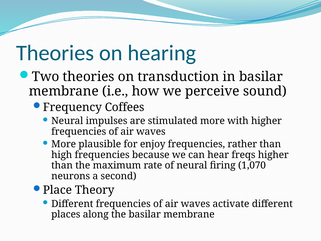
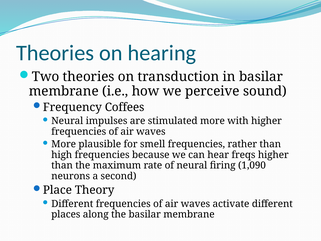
enjoy: enjoy -> smell
1,070: 1,070 -> 1,090
